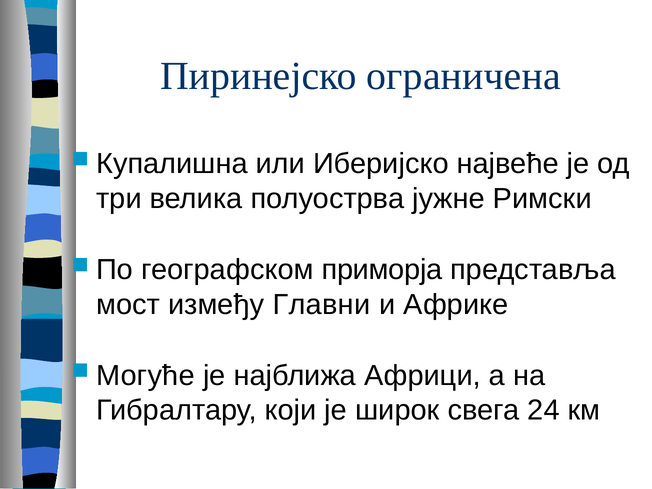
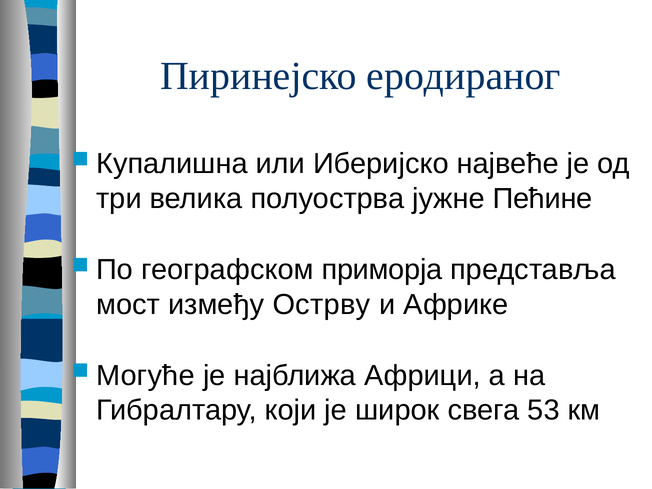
ограничена: ограничена -> еродираног
Римски: Римски -> Пећине
Главни: Главни -> Острву
24: 24 -> 53
